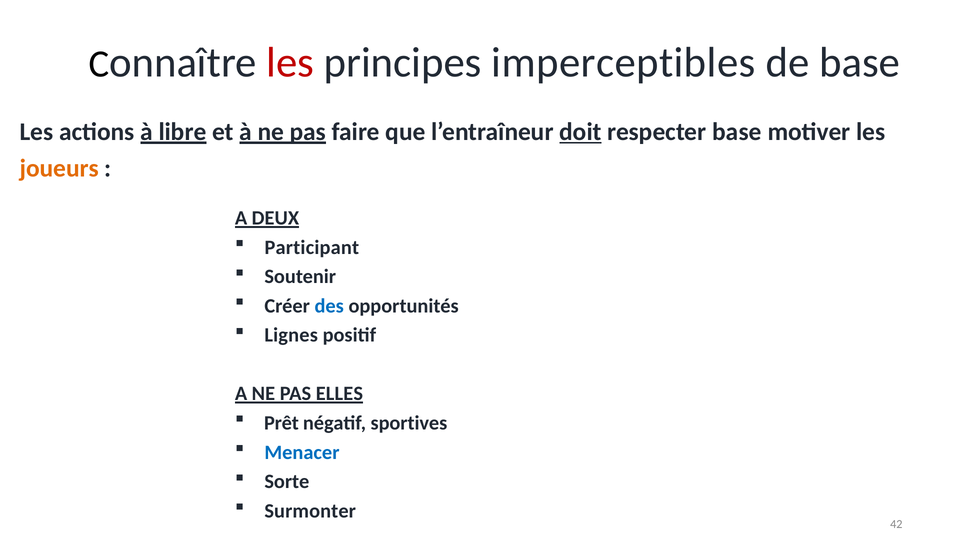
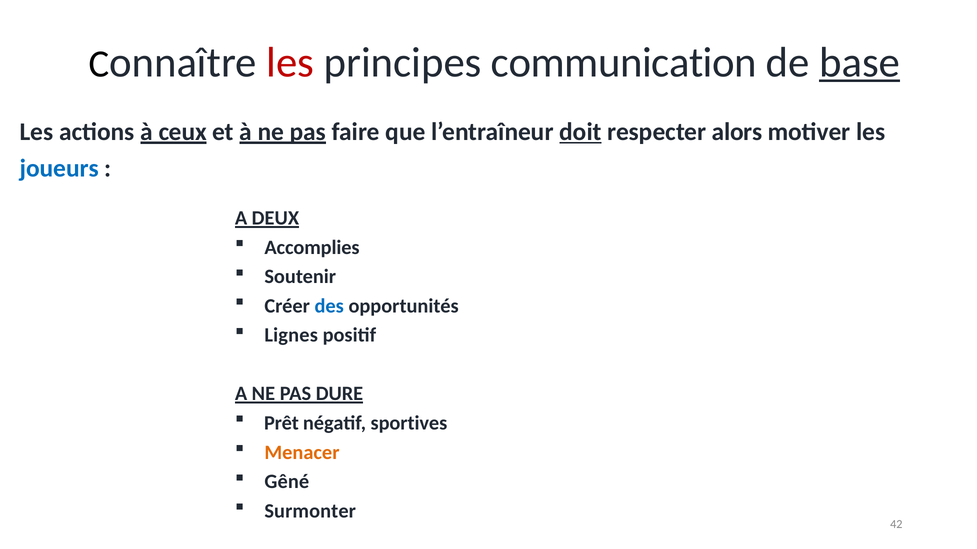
imperceptibles: imperceptibles -> communication
base at (860, 62) underline: none -> present
libre: libre -> ceux
respecter base: base -> alors
joueurs colour: orange -> blue
Participant: Participant -> Accomplies
ELLES: ELLES -> DURE
Menacer colour: blue -> orange
Sorte: Sorte -> Gêné
